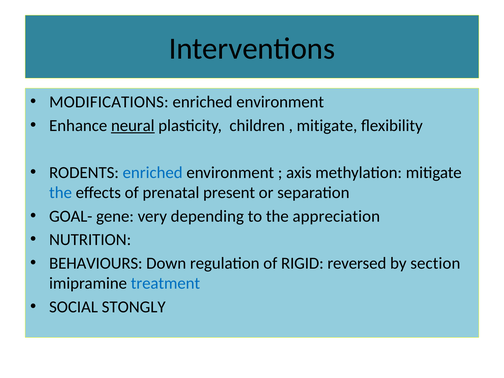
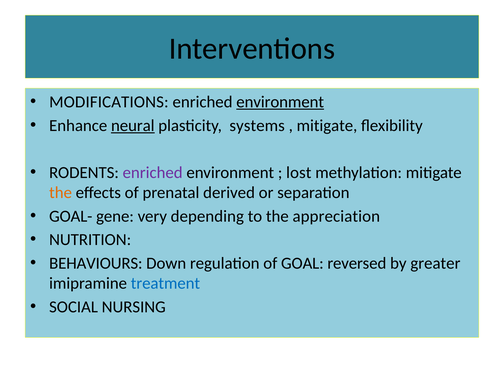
environment at (280, 102) underline: none -> present
children: children -> systems
enriched at (153, 173) colour: blue -> purple
axis: axis -> lost
the at (61, 193) colour: blue -> orange
present: present -> derived
RIGID: RIGID -> GOAL
section: section -> greater
STONGLY: STONGLY -> NURSING
